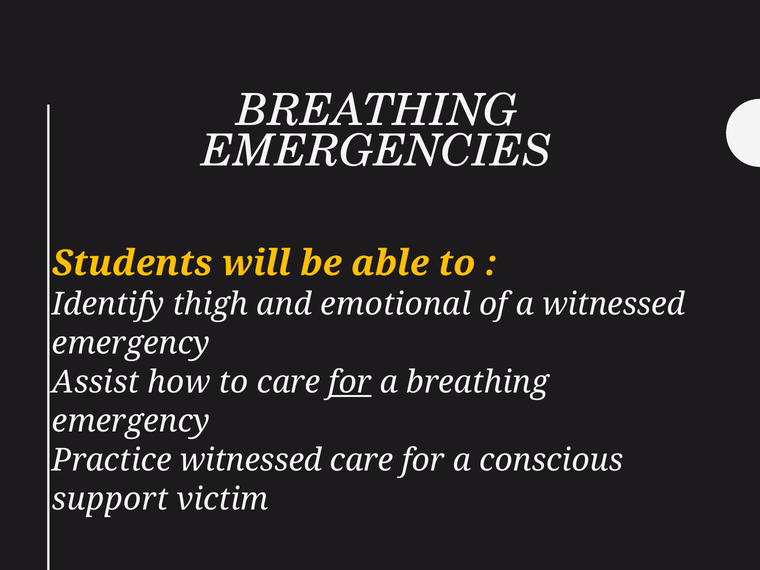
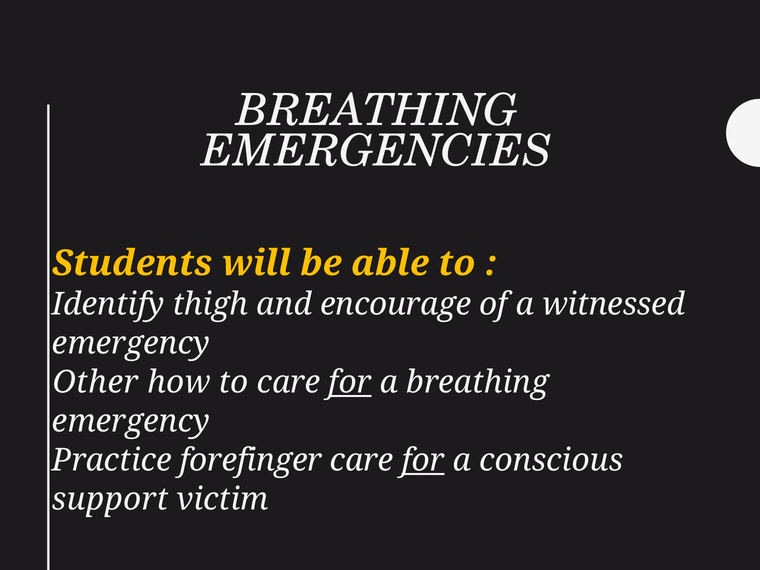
emotional: emotional -> encourage
Assist: Assist -> Other
Practice witnessed: witnessed -> forefinger
for at (423, 460) underline: none -> present
